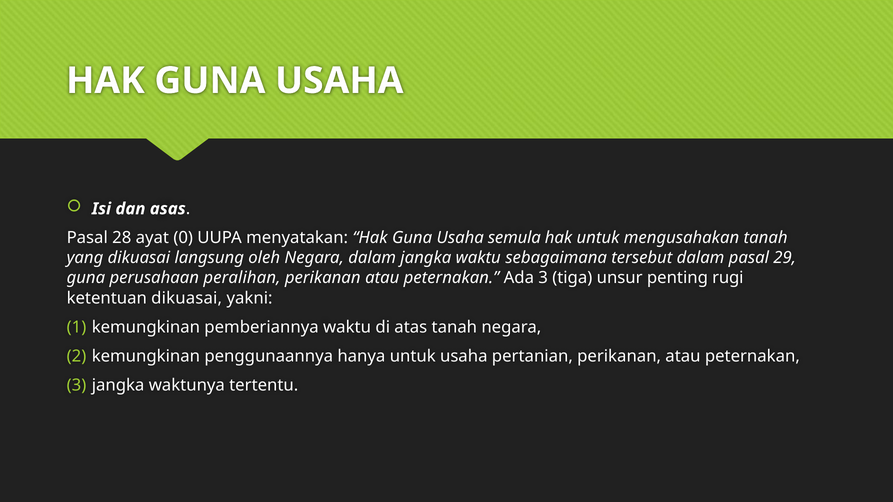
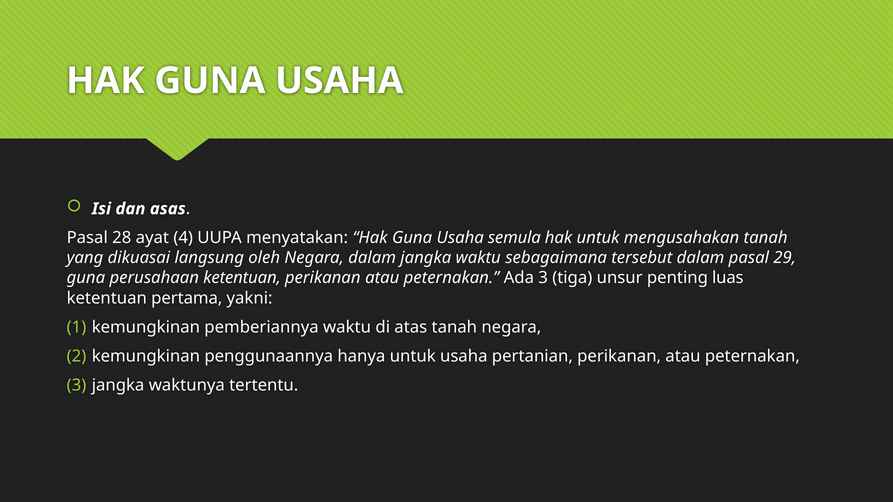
0: 0 -> 4
perusahaan peralihan: peralihan -> ketentuan
rugi: rugi -> luas
ketentuan dikuasai: dikuasai -> pertama
